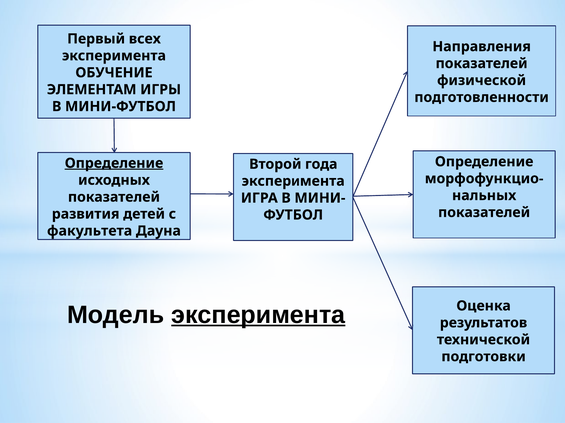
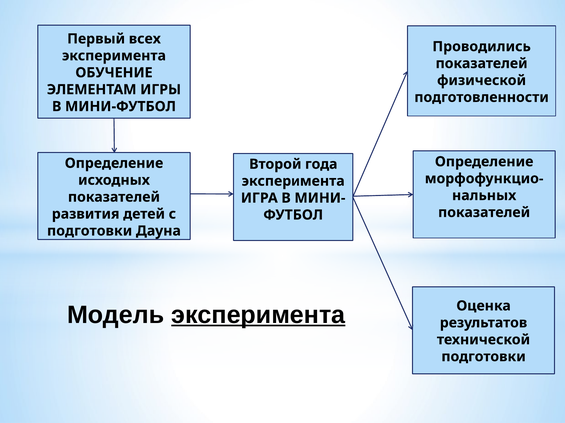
Направления: Направления -> Проводились
Определение at (114, 163) underline: present -> none
факультета at (90, 231): факультета -> подготовки
